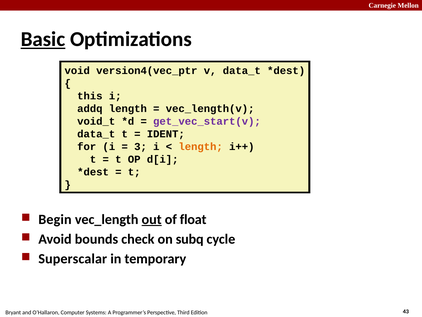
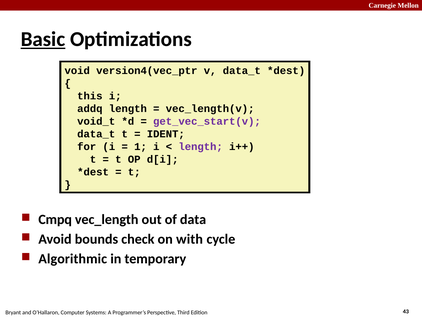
3: 3 -> 1
length at (201, 146) colour: orange -> purple
Begin: Begin -> Cmpq
out underline: present -> none
float: float -> data
subq: subq -> with
Superscalar: Superscalar -> Algorithmic
